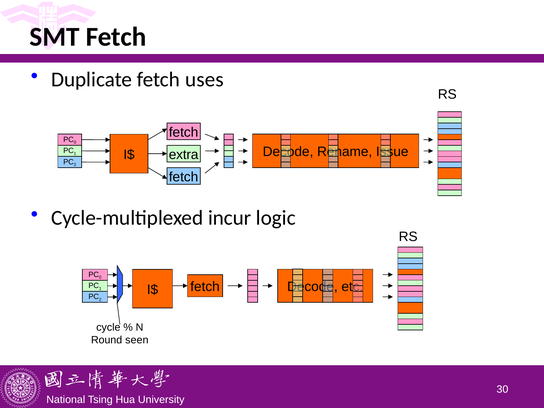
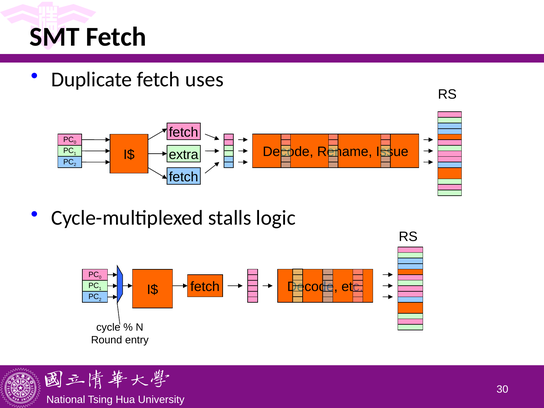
incur: incur -> stalls
seen: seen -> entry
